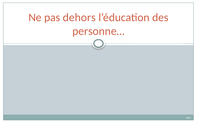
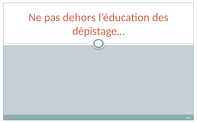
personne…: personne… -> dépistage…
